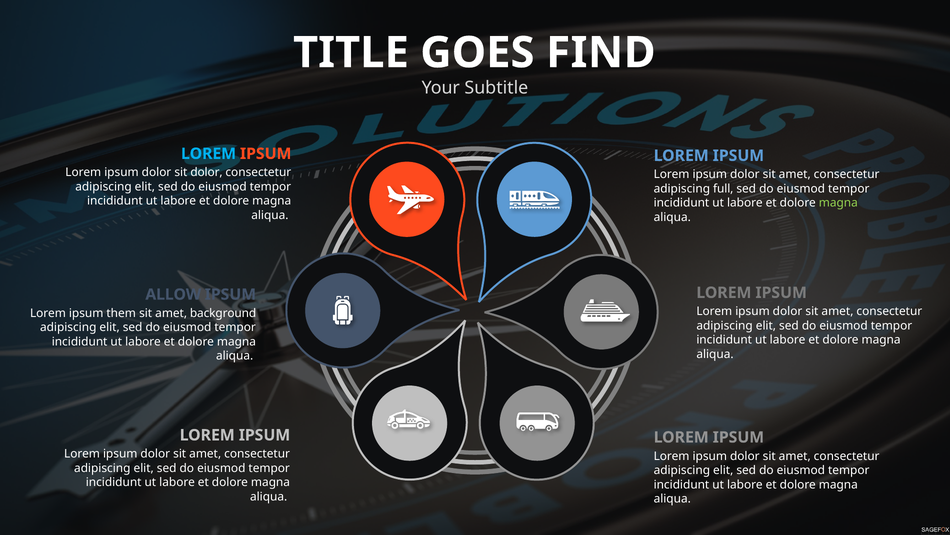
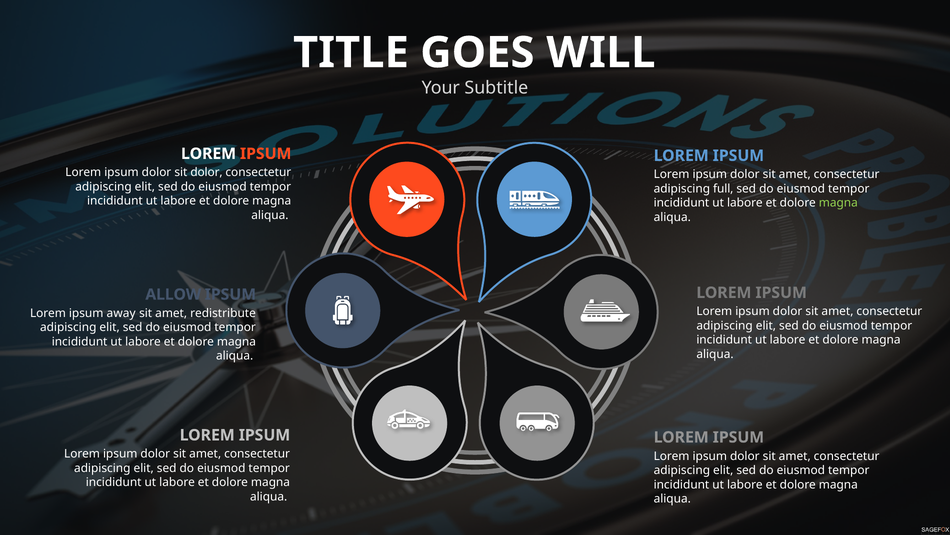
FIND: FIND -> WILL
LOREM at (208, 154) colour: light blue -> white
them: them -> away
background: background -> redistribute
